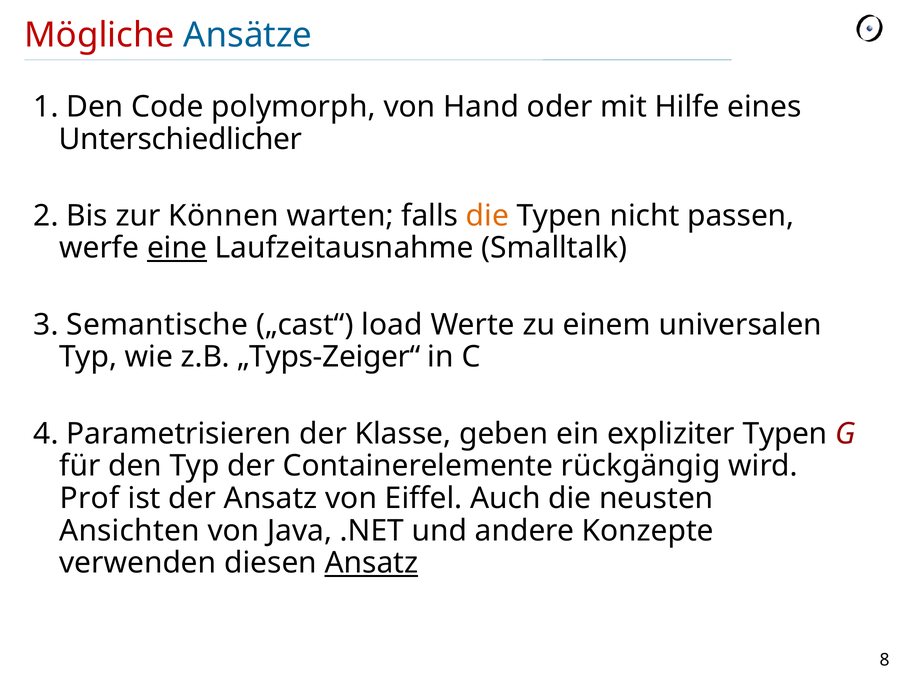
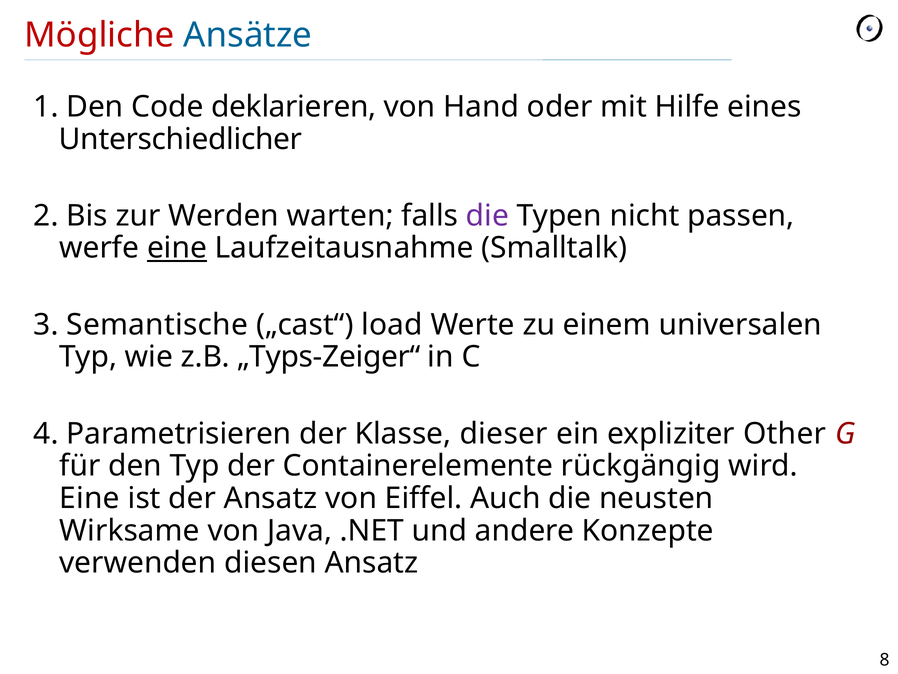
polymorph: polymorph -> deklarieren
Können: Können -> Werden
die at (487, 216) colour: orange -> purple
geben: geben -> dieser
expliziter Typen: Typen -> Other
Prof at (90, 498): Prof -> Eine
Ansichten: Ansichten -> Wirksame
Ansatz at (371, 563) underline: present -> none
